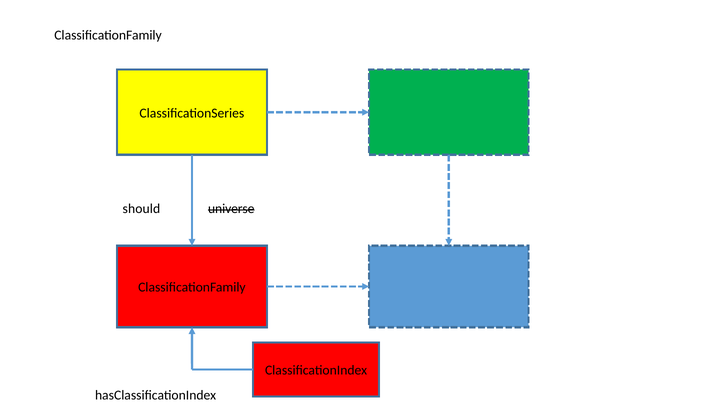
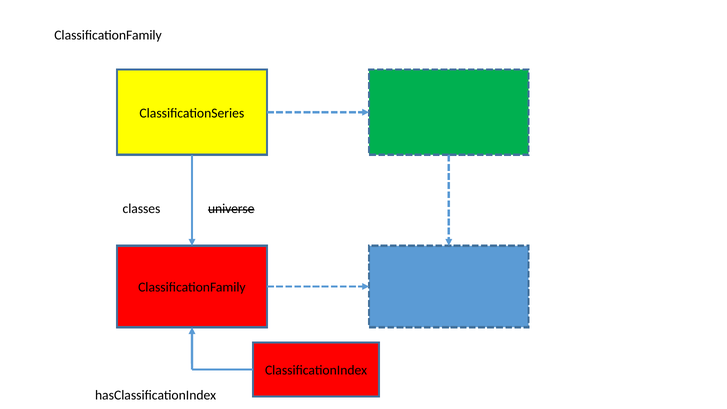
should: should -> classes
